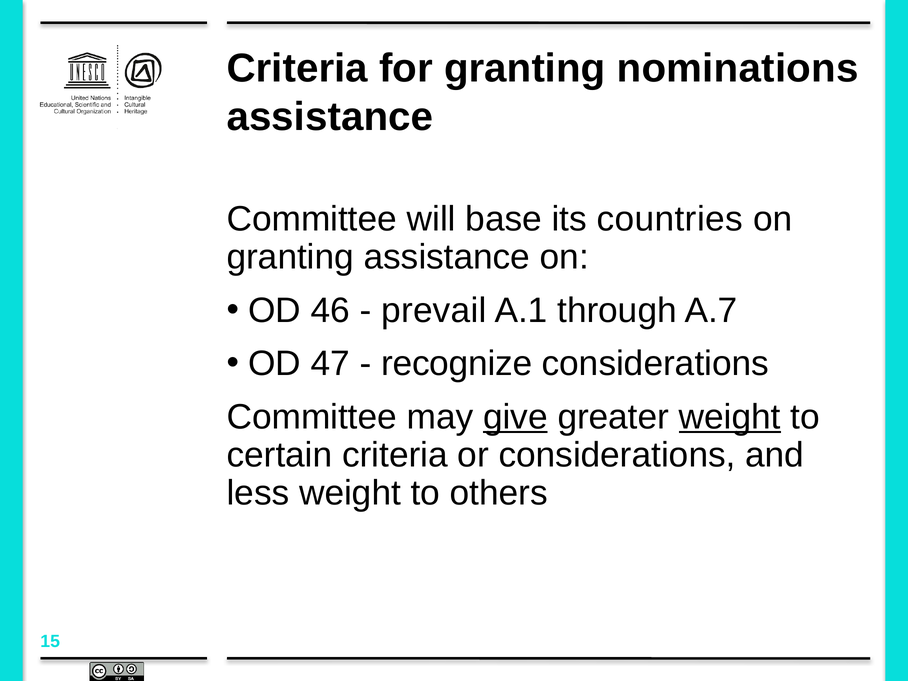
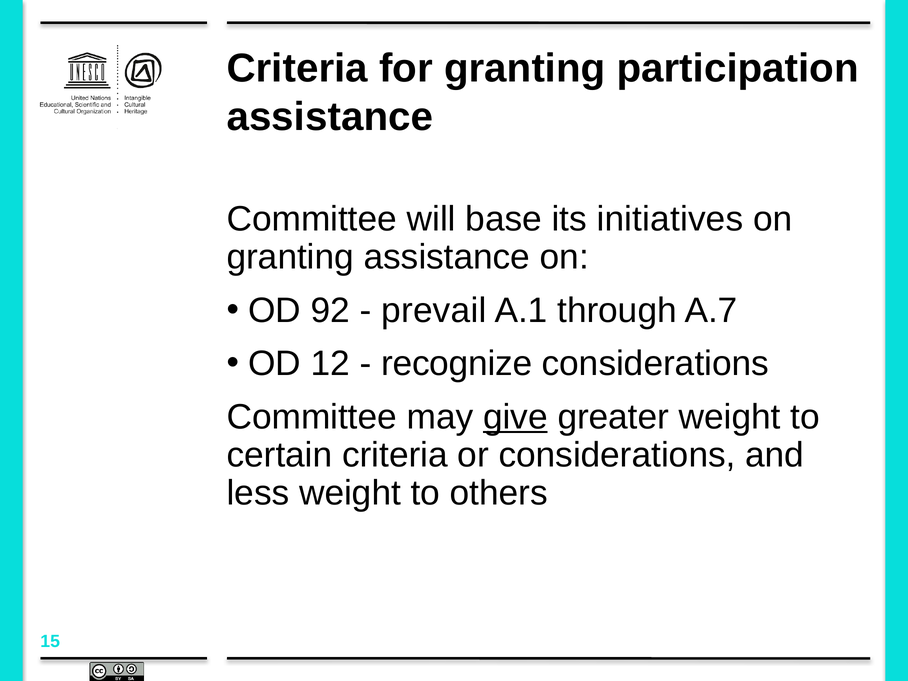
nominations: nominations -> participation
countries: countries -> initiatives
46: 46 -> 92
47: 47 -> 12
weight at (730, 417) underline: present -> none
